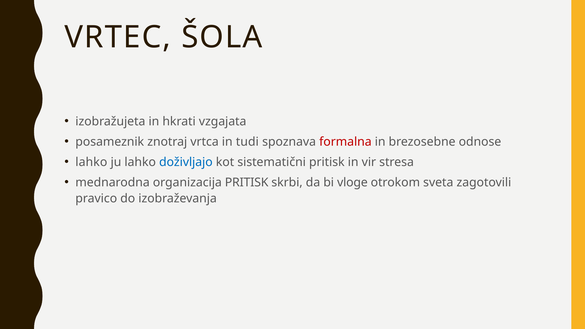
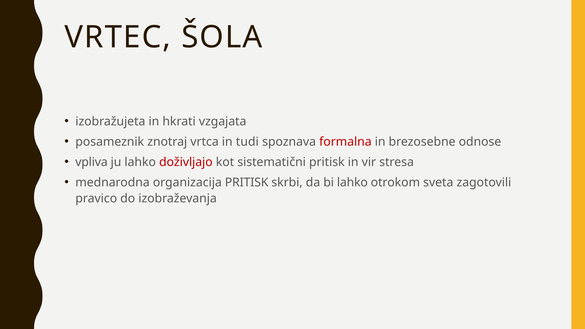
lahko at (91, 162): lahko -> vpliva
doživljajo colour: blue -> red
bi vloge: vloge -> lahko
